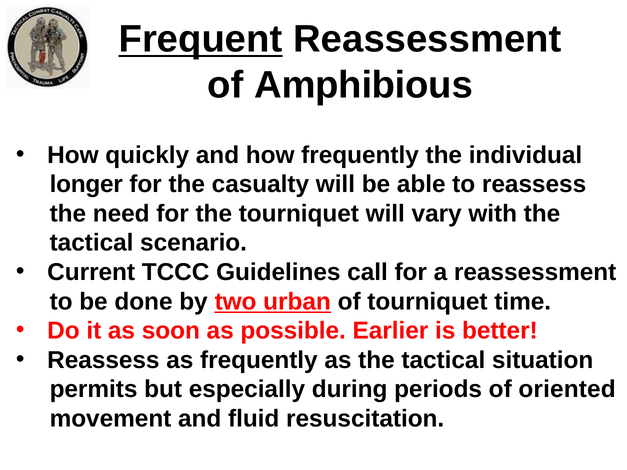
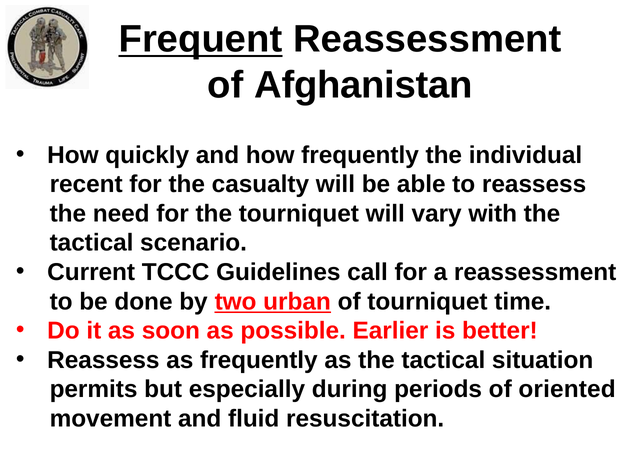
Amphibious: Amphibious -> Afghanistan
longer: longer -> recent
